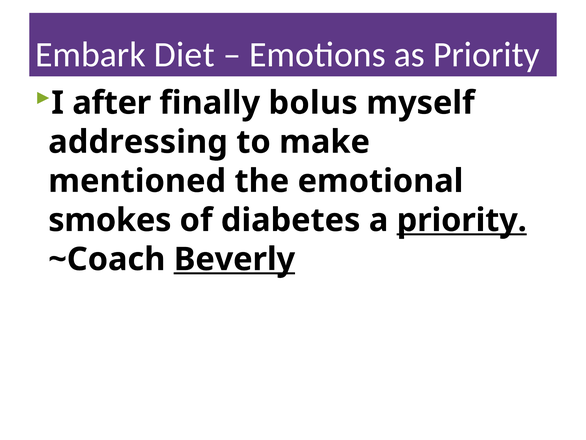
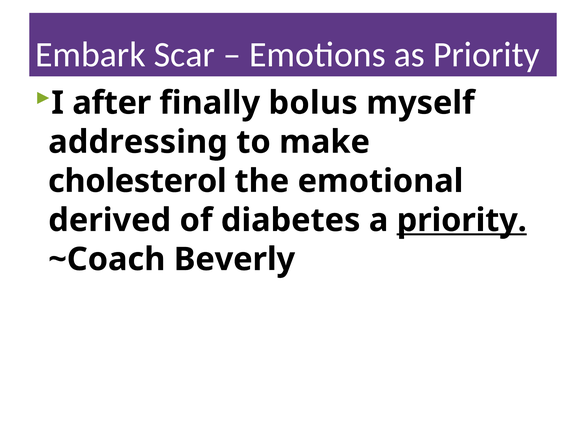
Diet: Diet -> Scar
mentioned: mentioned -> cholesterol
smokes: smokes -> derived
Beverly underline: present -> none
